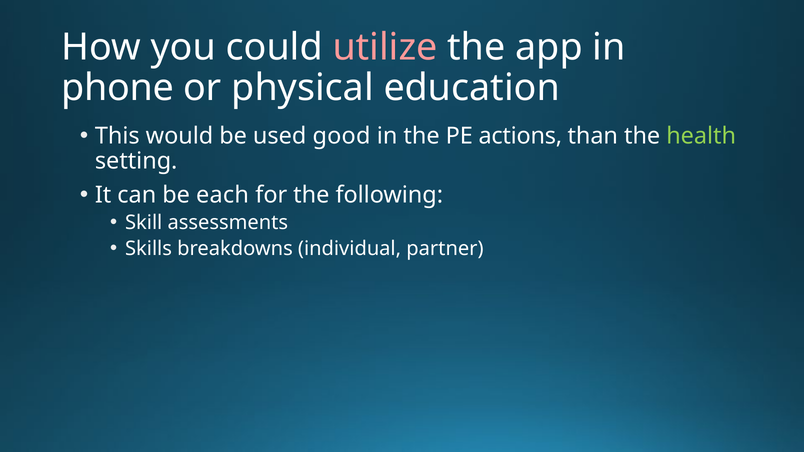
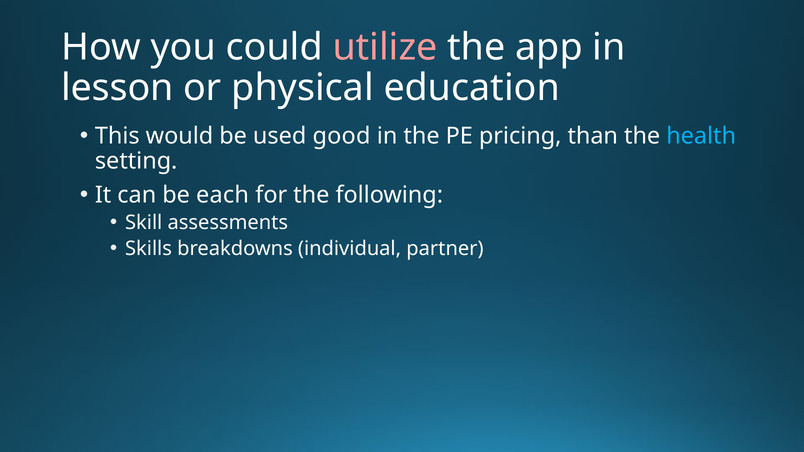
phone: phone -> lesson
actions: actions -> pricing
health colour: light green -> light blue
